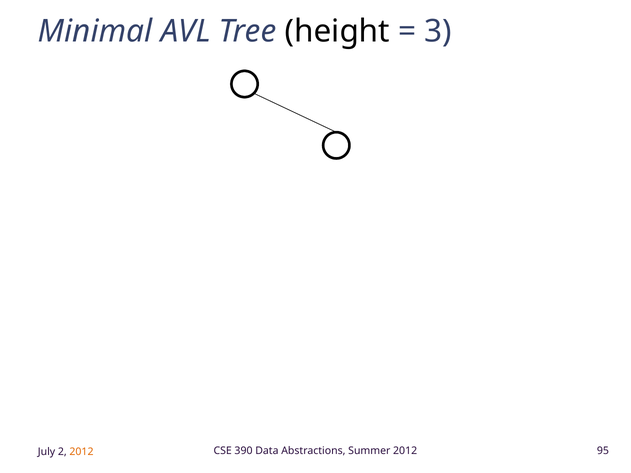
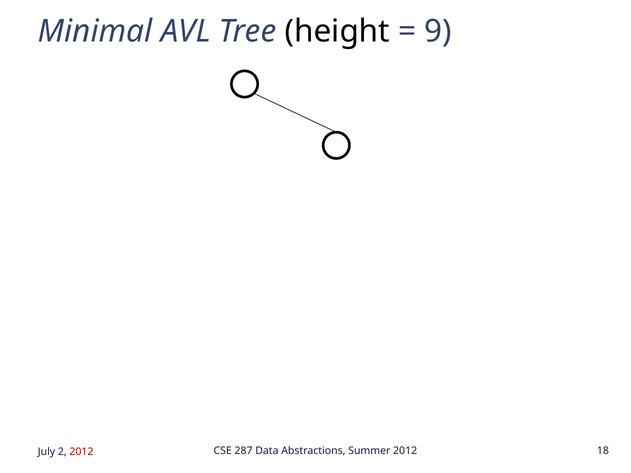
3: 3 -> 9
390: 390 -> 287
95: 95 -> 18
2012 at (81, 452) colour: orange -> red
